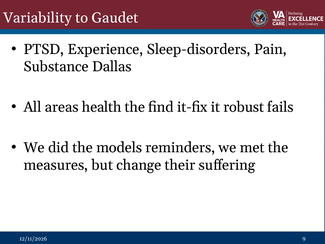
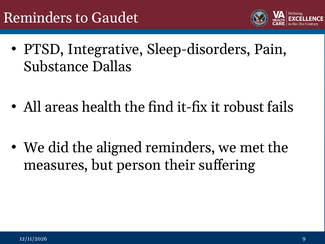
Variability at (38, 18): Variability -> Reminders
Experience: Experience -> Integrative
models: models -> aligned
change: change -> person
